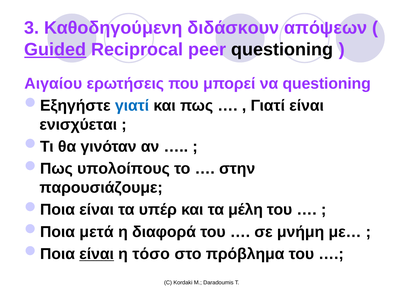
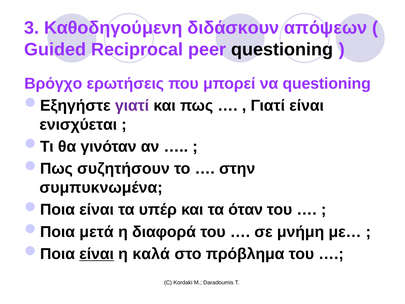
Guided underline: present -> none
Αιγαίου: Αιγαίου -> Βρόγχο
γιατί at (132, 106) colour: blue -> purple
υπολοίπους: υπολοίπους -> συζητήσουν
παρουσιάζουμε: παρουσιάζουμε -> συμπυκνωμένα
μέλη: μέλη -> όταν
τόσο: τόσο -> καλά
